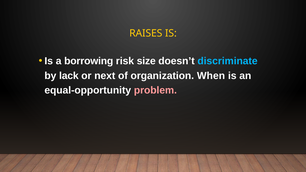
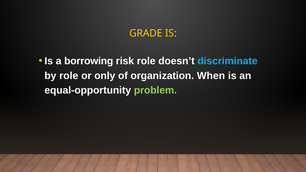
RAISES: RAISES -> GRADE
risk size: size -> role
by lack: lack -> role
next: next -> only
problem colour: pink -> light green
